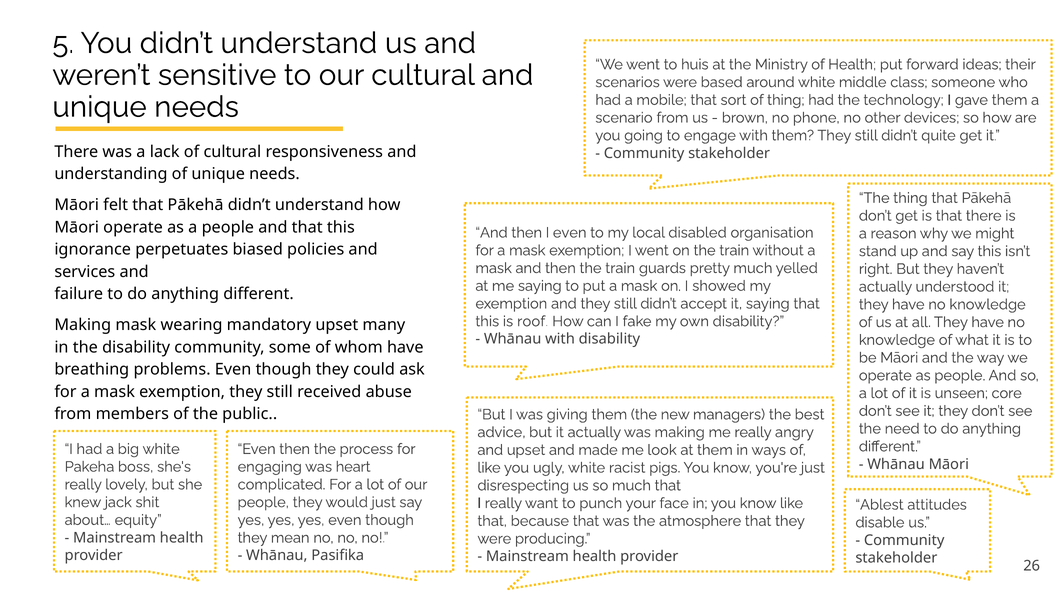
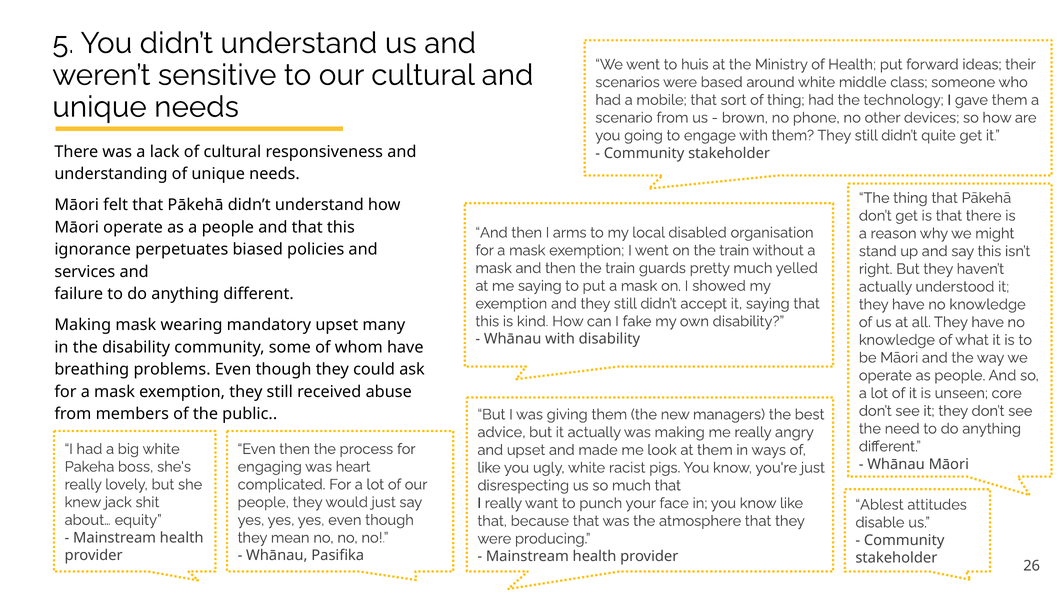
I even: even -> arms
roof: roof -> kind
